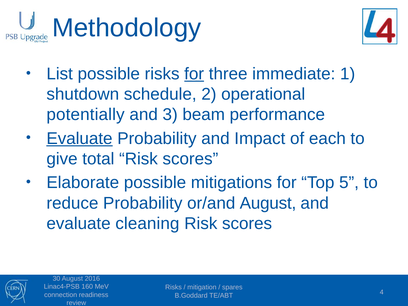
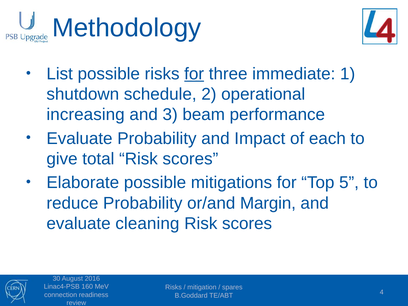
potentially: potentially -> increasing
Evaluate at (79, 138) underline: present -> none
or/and August: August -> Margin
